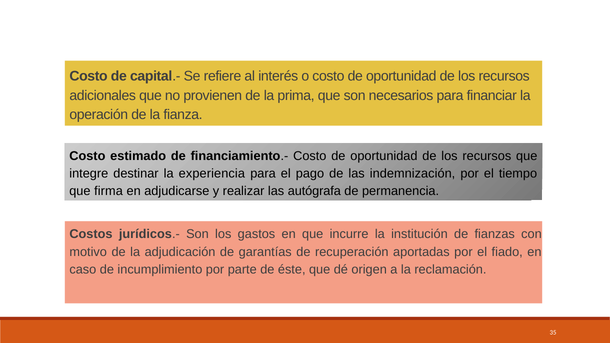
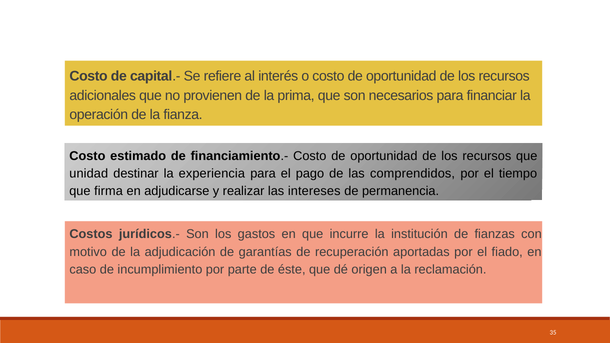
integre: integre -> unidad
indemnización: indemnización -> comprendidos
autógrafa: autógrafa -> intereses
